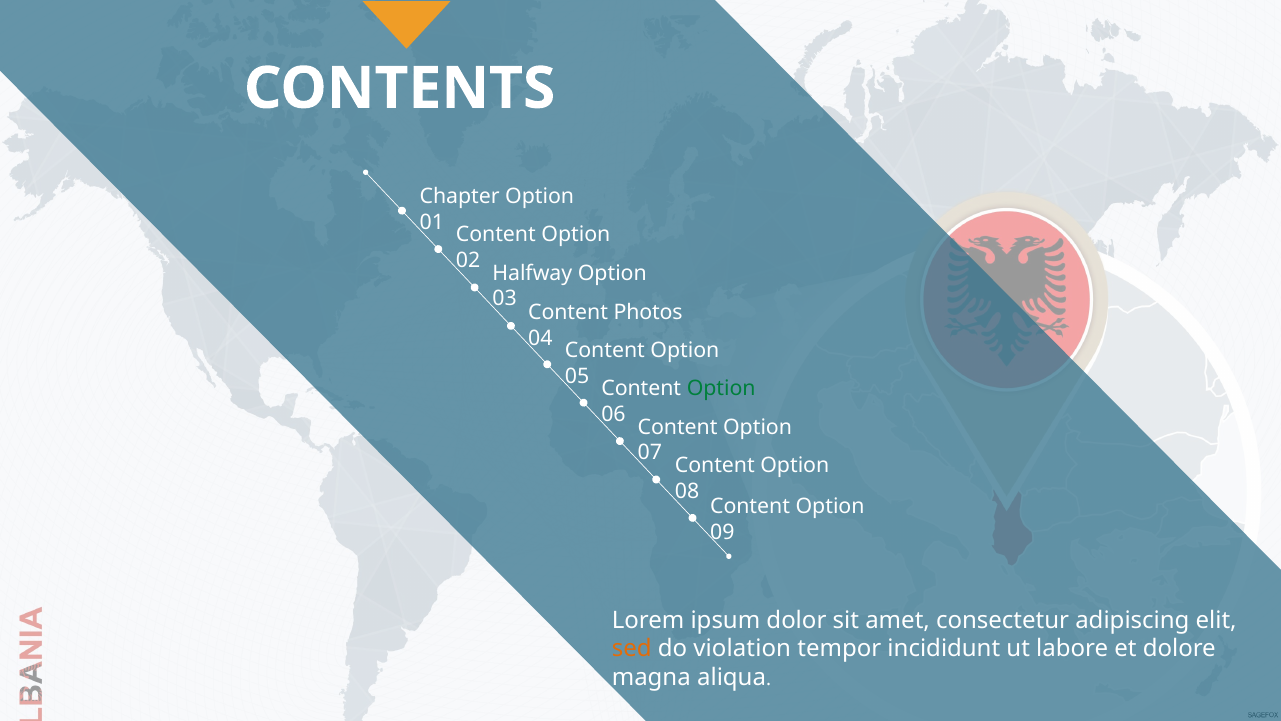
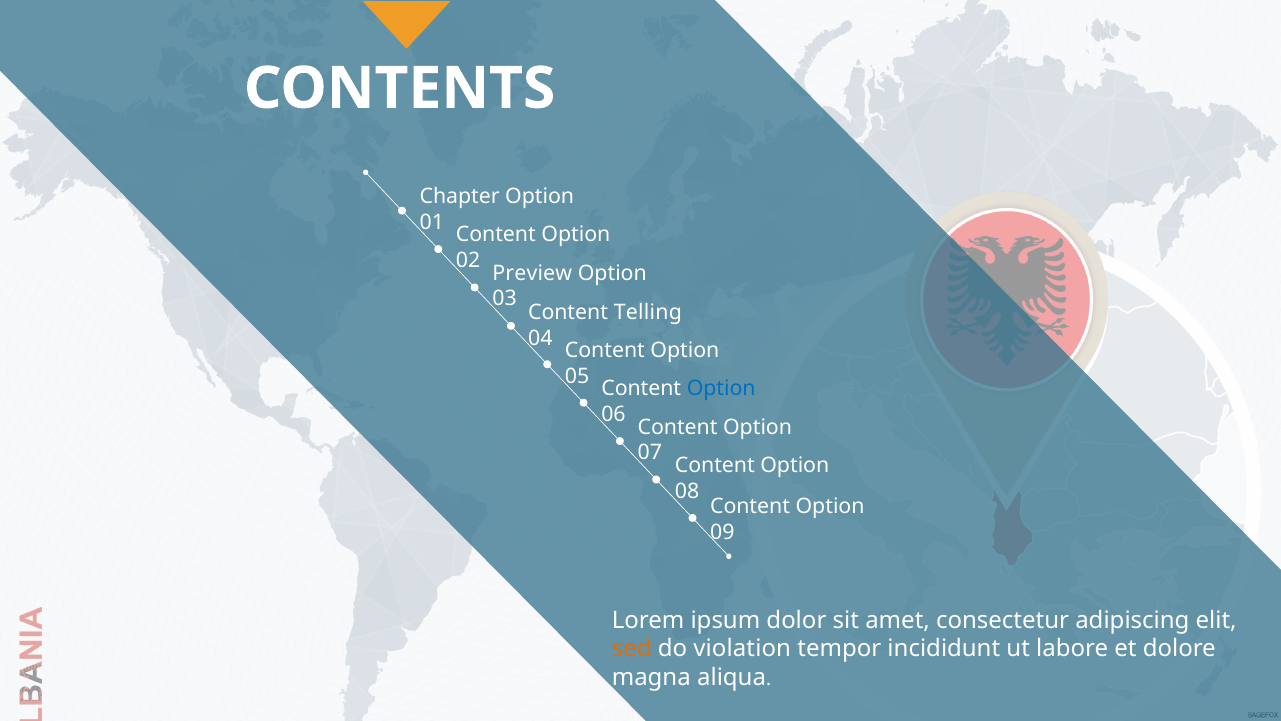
Halfway: Halfway -> Preview
Photos: Photos -> Telling
Option at (721, 388) colour: green -> blue
